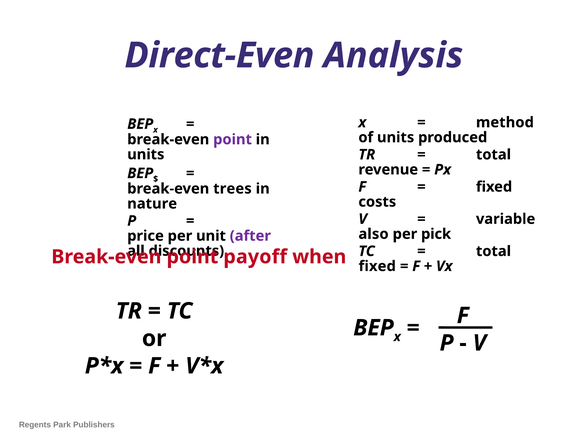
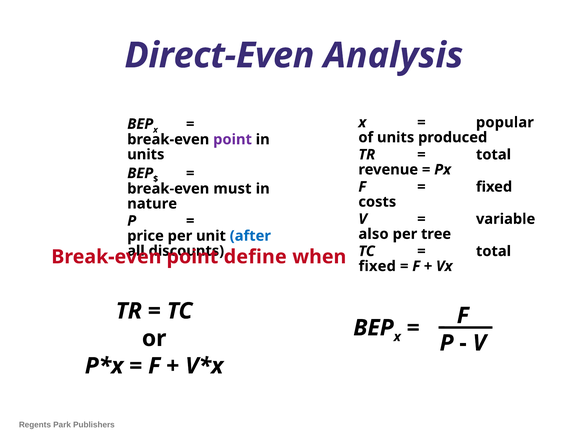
method: method -> popular
trees: trees -> must
pick: pick -> tree
after colour: purple -> blue
payoff: payoff -> define
